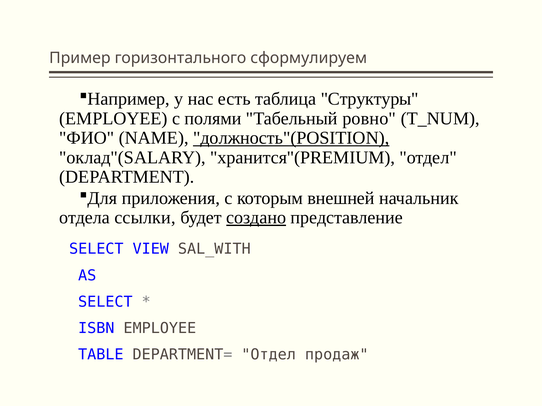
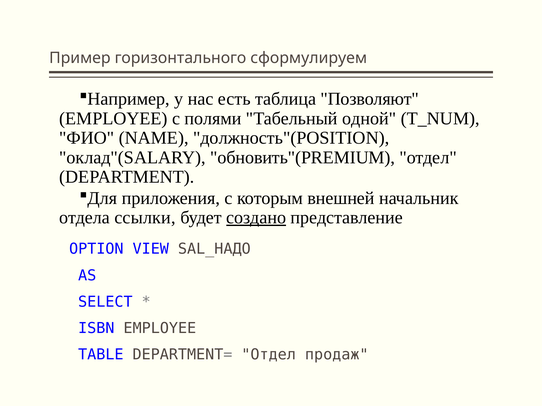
Структуры: Структуры -> Позволяют
ровно: ровно -> одной
должность"(POSITION underline: present -> none
хранится"(PREMIUM: хранится"(PREMIUM -> обновить"(PREMIUM
SELECT at (96, 249): SELECT -> OPTION
SAL_WITH: SAL_WITH -> SAL_НАДО
